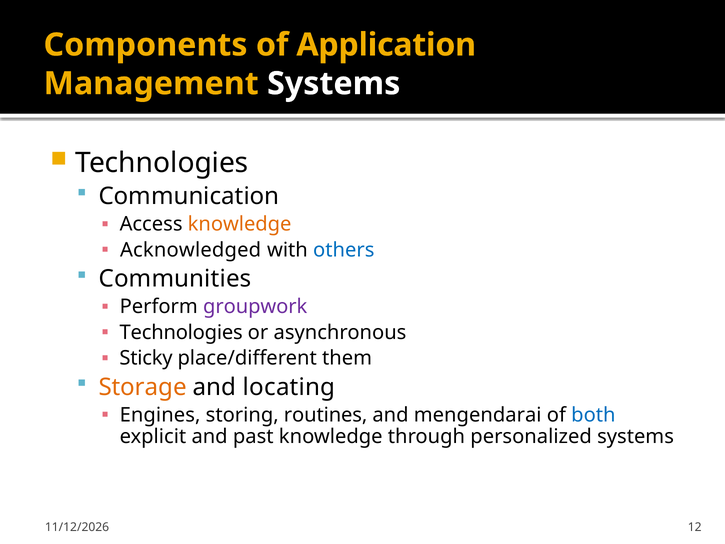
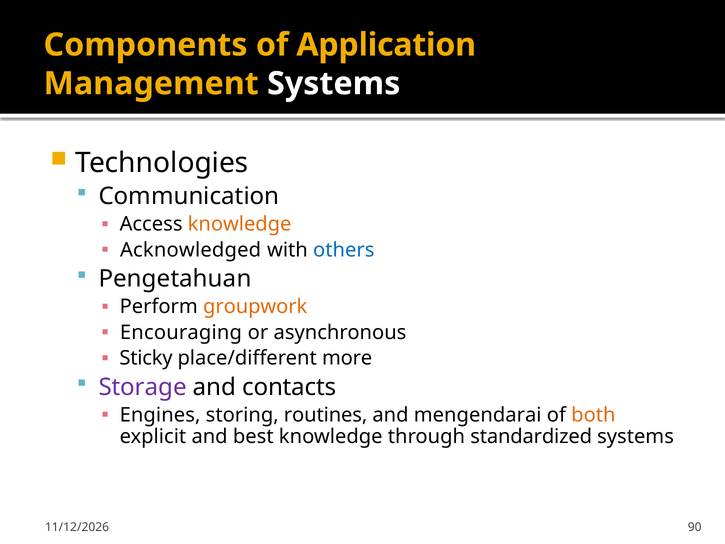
Communities: Communities -> Pengetahuan
groupwork colour: purple -> orange
Technologies at (181, 332): Technologies -> Encouraging
them: them -> more
Storage colour: orange -> purple
locating: locating -> contacts
both colour: blue -> orange
past: past -> best
personalized: personalized -> standardized
12: 12 -> 90
